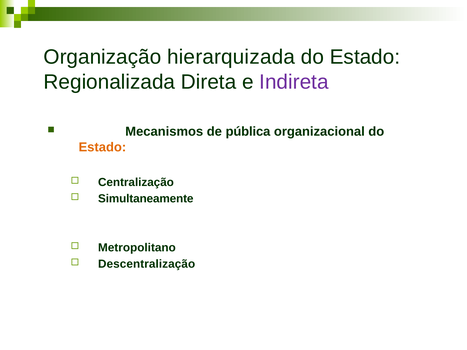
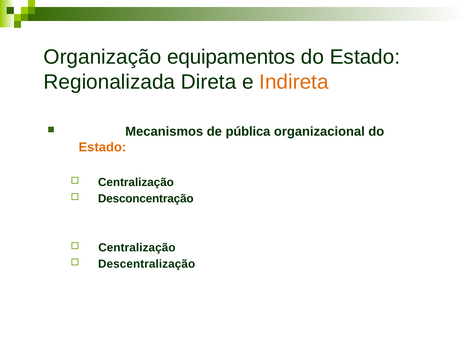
hierarquizada: hierarquizada -> equipamentos
Indireta colour: purple -> orange
Simultaneamente: Simultaneamente -> Desconcentração
Metropolitano at (137, 248): Metropolitano -> Centralização
